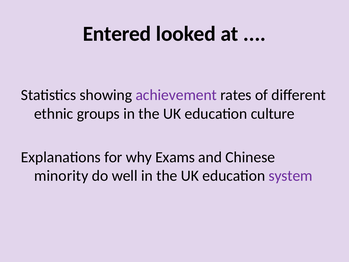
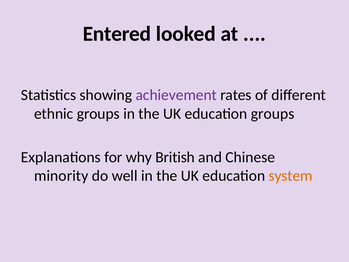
education culture: culture -> groups
Exams: Exams -> British
system colour: purple -> orange
